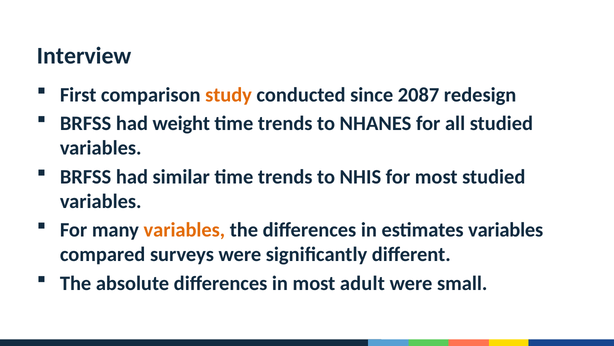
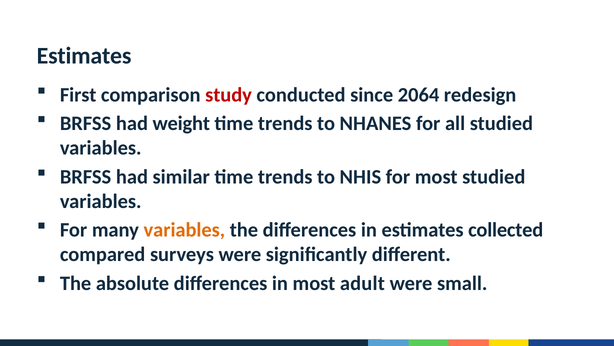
Interview at (84, 56): Interview -> Estimates
study colour: orange -> red
2087: 2087 -> 2064
estimates variables: variables -> collected
